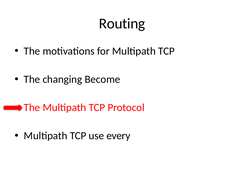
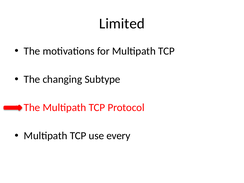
Routing: Routing -> Limited
Become: Become -> Subtype
